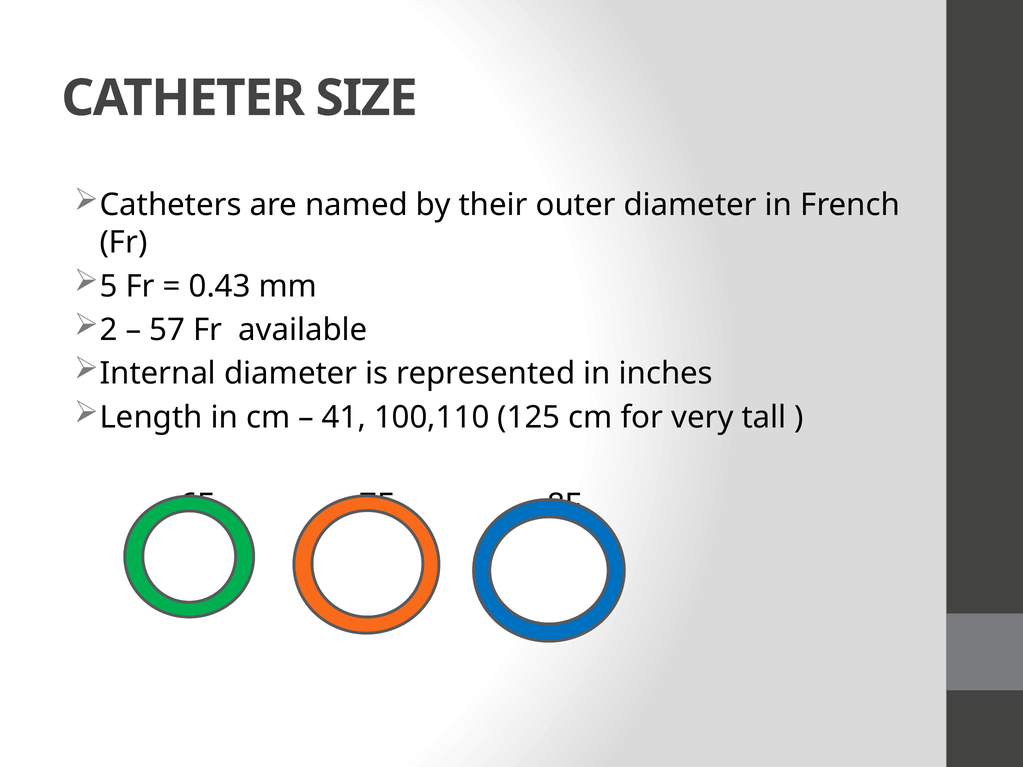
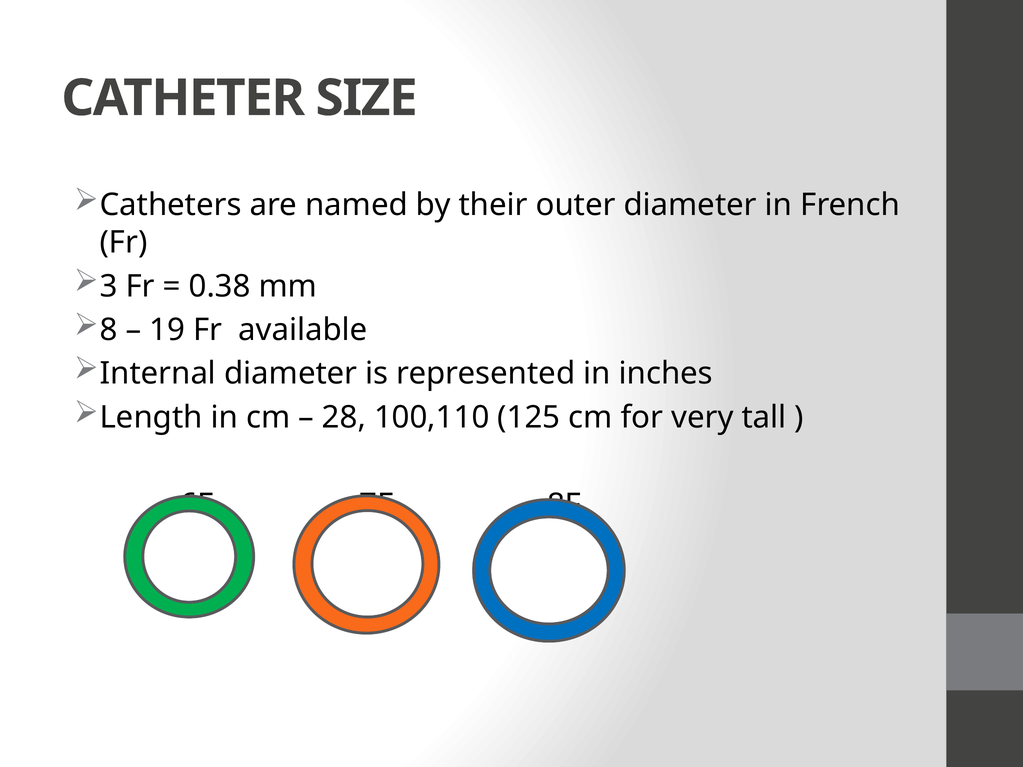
5: 5 -> 3
0.43: 0.43 -> 0.38
2: 2 -> 8
57: 57 -> 19
41: 41 -> 28
